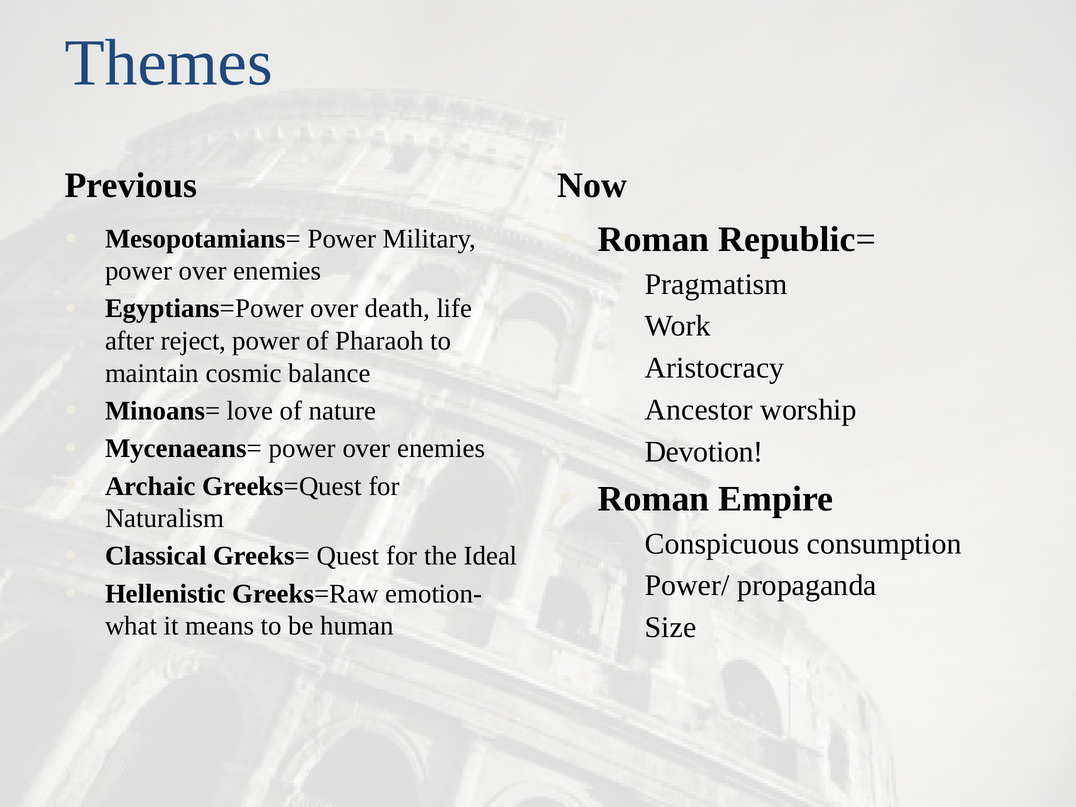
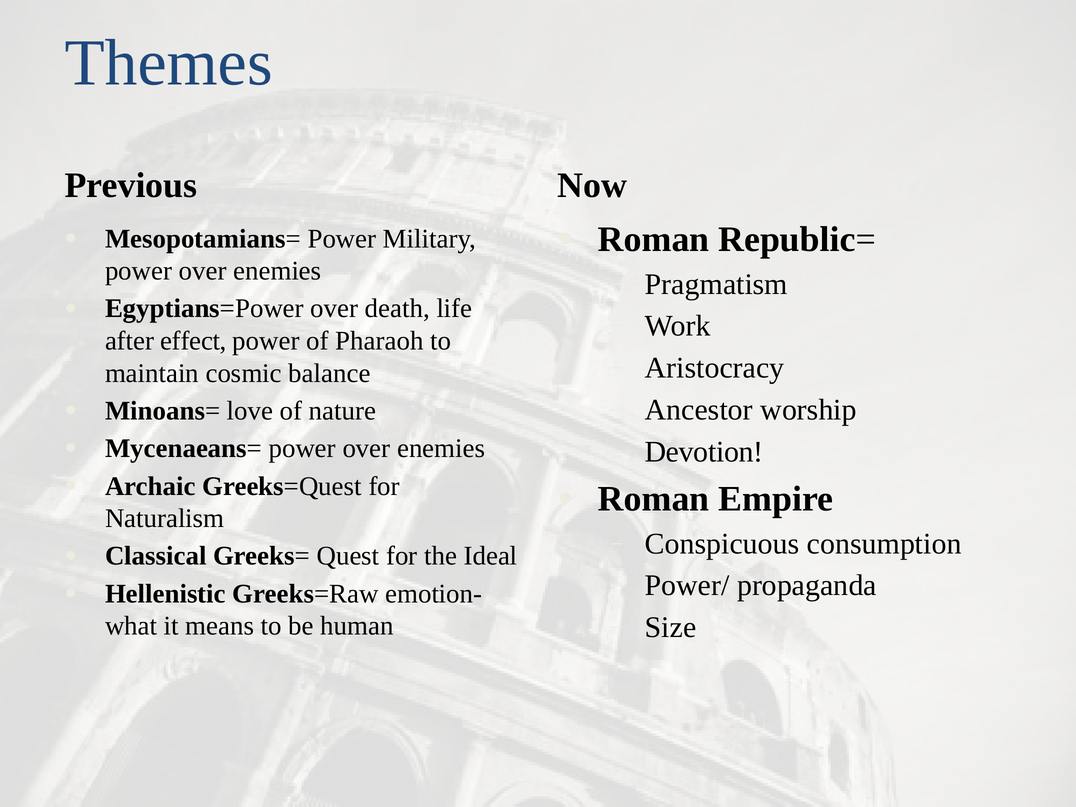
reject: reject -> effect
